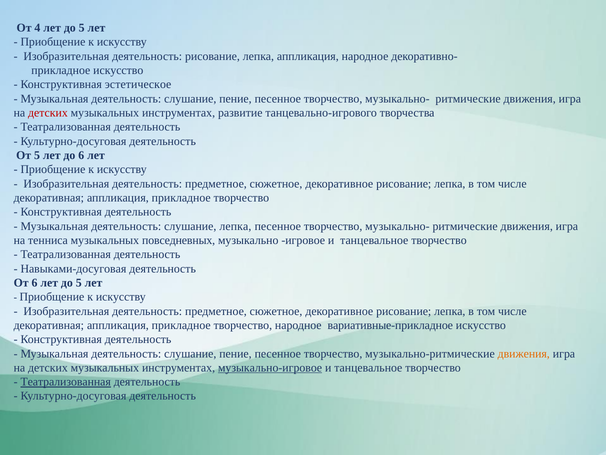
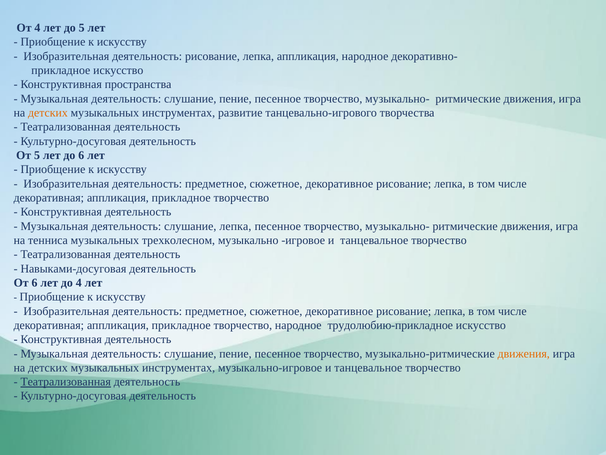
эстетическое: эстетическое -> пространства
детских at (48, 113) colour: red -> orange
повседневных: повседневных -> трехколесном
6 лет до 5: 5 -> 4
вариативные-прикладное: вариативные-прикладное -> трудолюбию-прикладное
музыкально-игровое underline: present -> none
